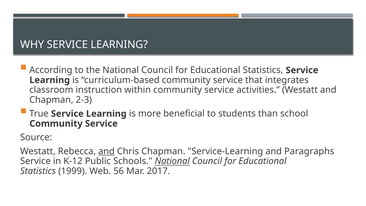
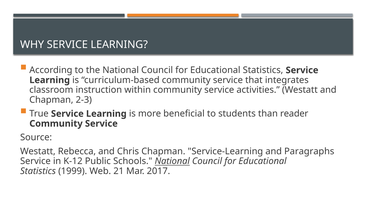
school: school -> reader
and at (106, 151) underline: present -> none
56: 56 -> 21
